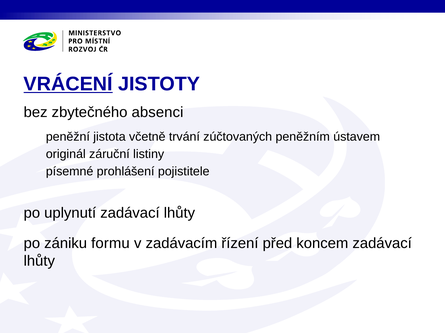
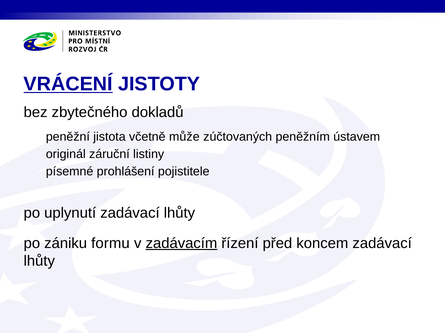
absenci: absenci -> dokladů
trvání: trvání -> může
zadávacím underline: none -> present
